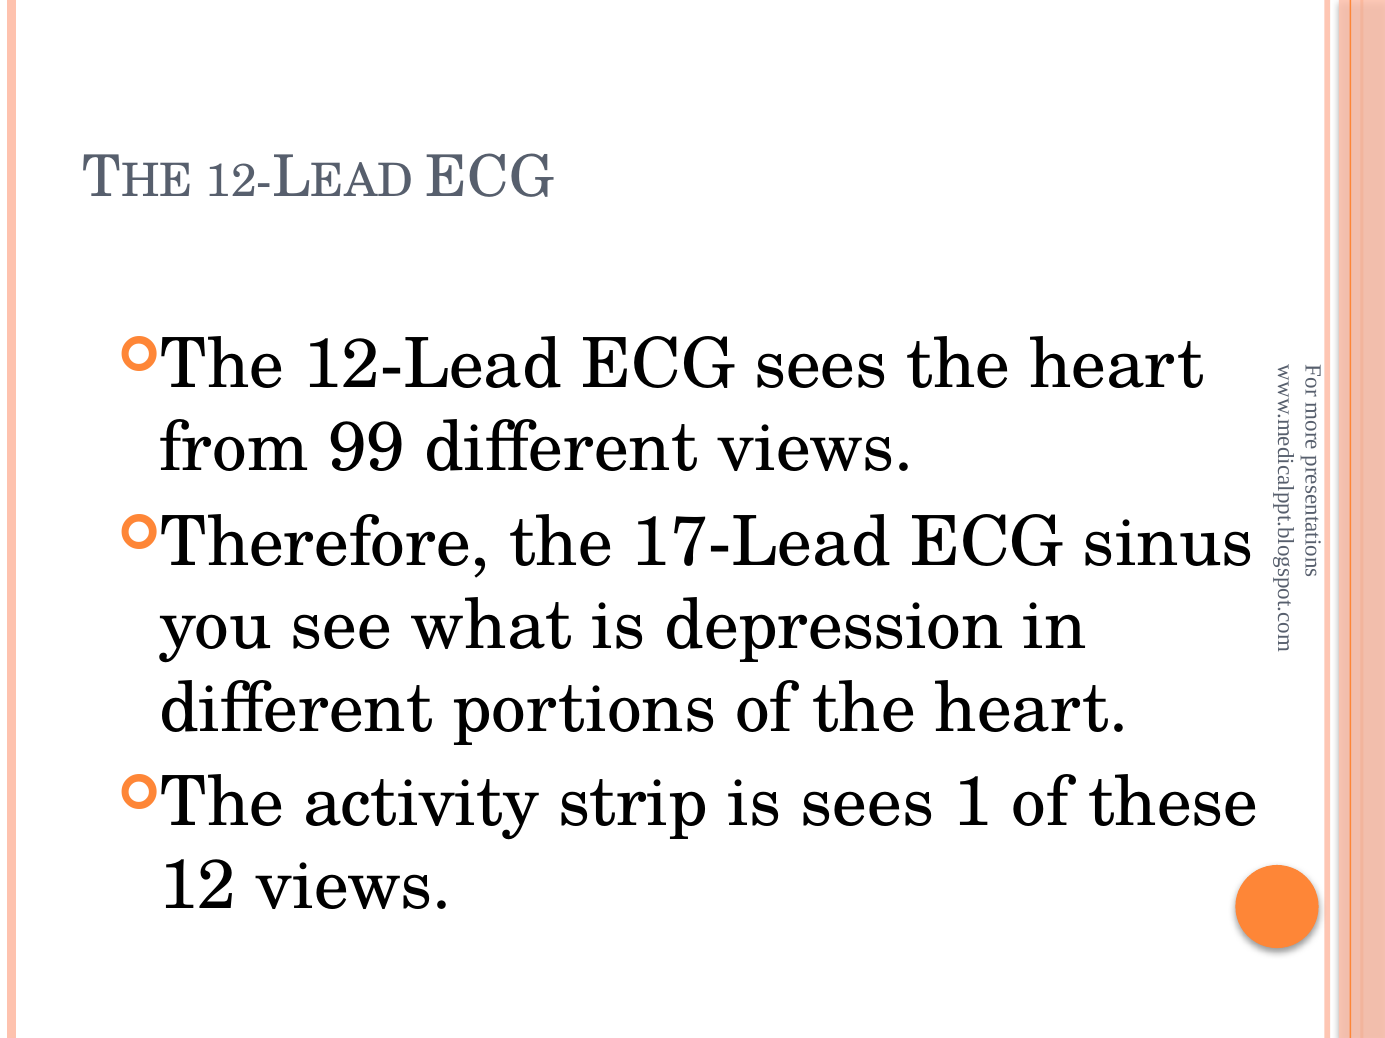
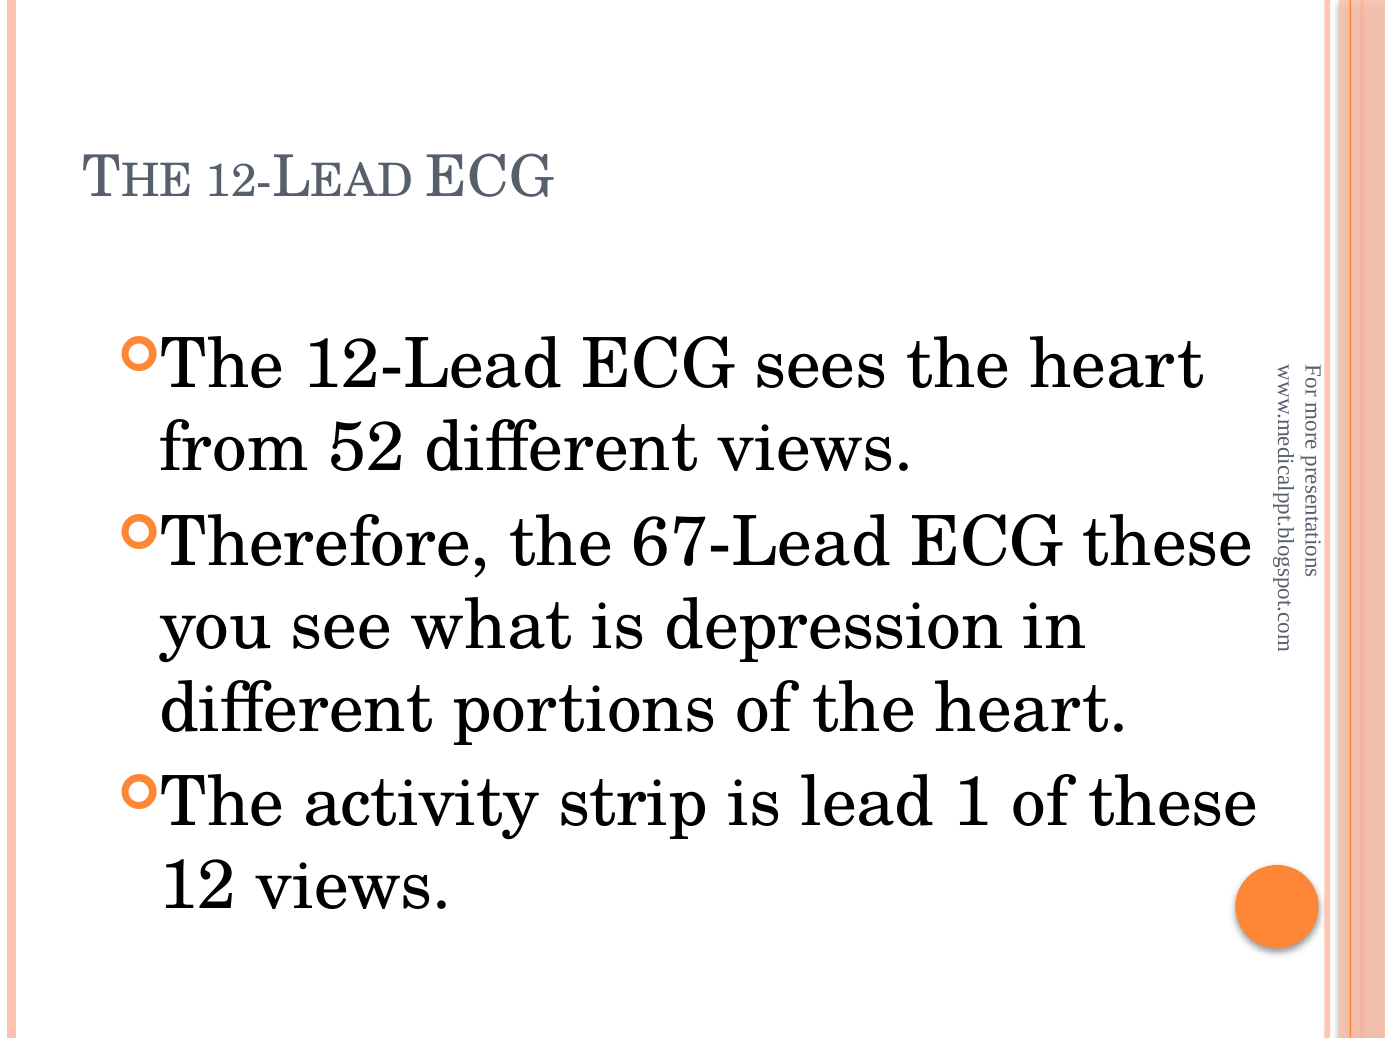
99: 99 -> 52
17-Lead: 17-Lead -> 67-Lead
ECG sinus: sinus -> these
is sees: sees -> lead
